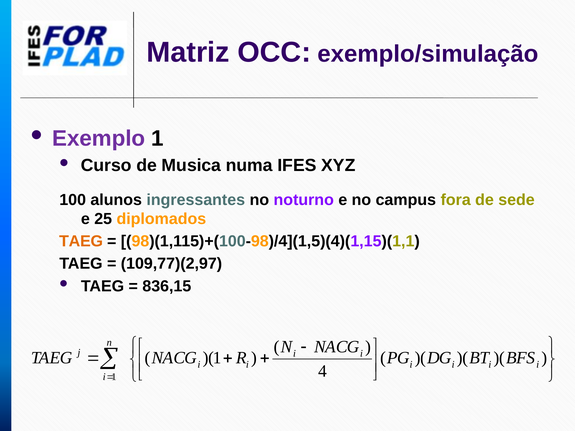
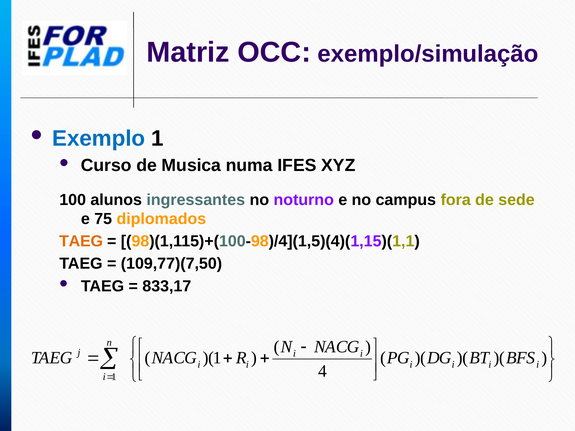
Exemplo colour: purple -> blue
25: 25 -> 75
109,77)(2,97: 109,77)(2,97 -> 109,77)(7,50
836,15: 836,15 -> 833,17
